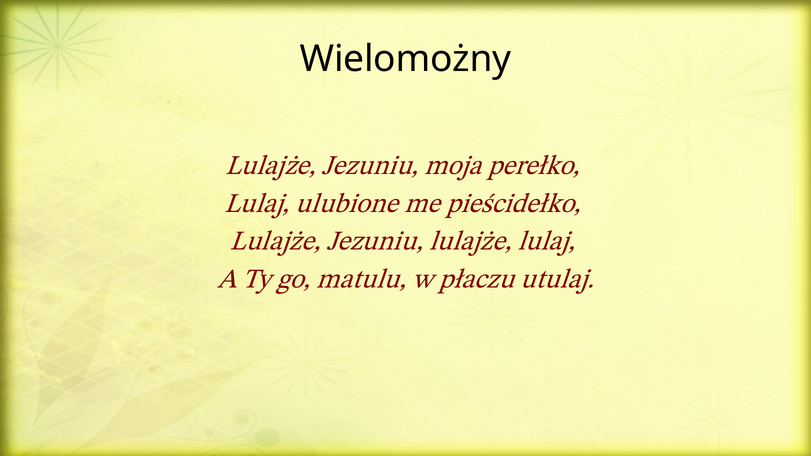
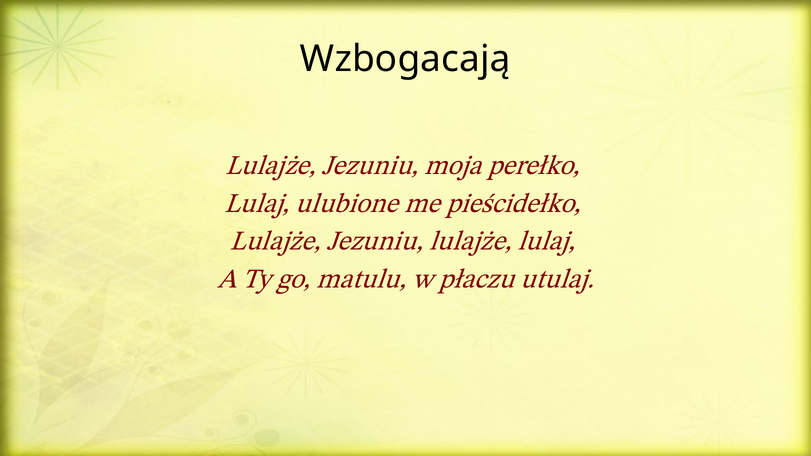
Wielomożny: Wielomożny -> Wzbogacają
